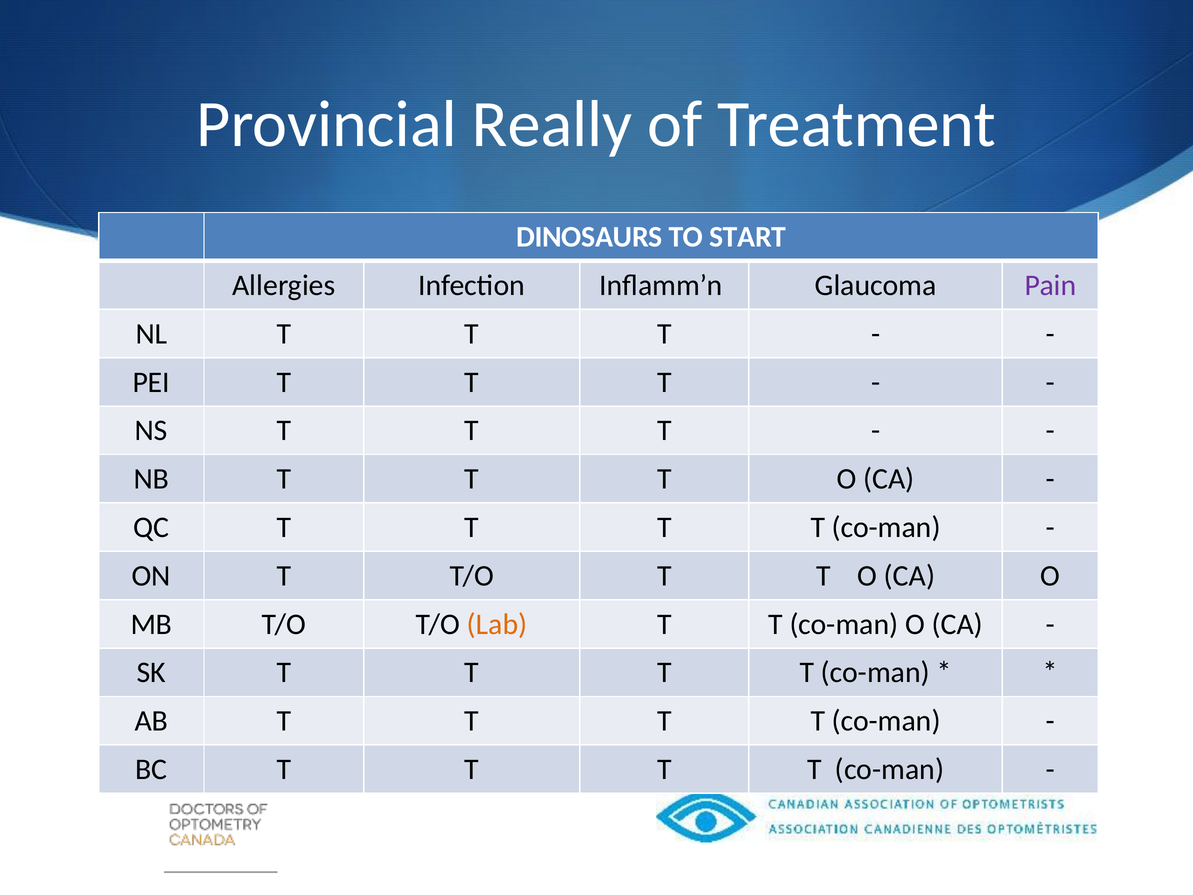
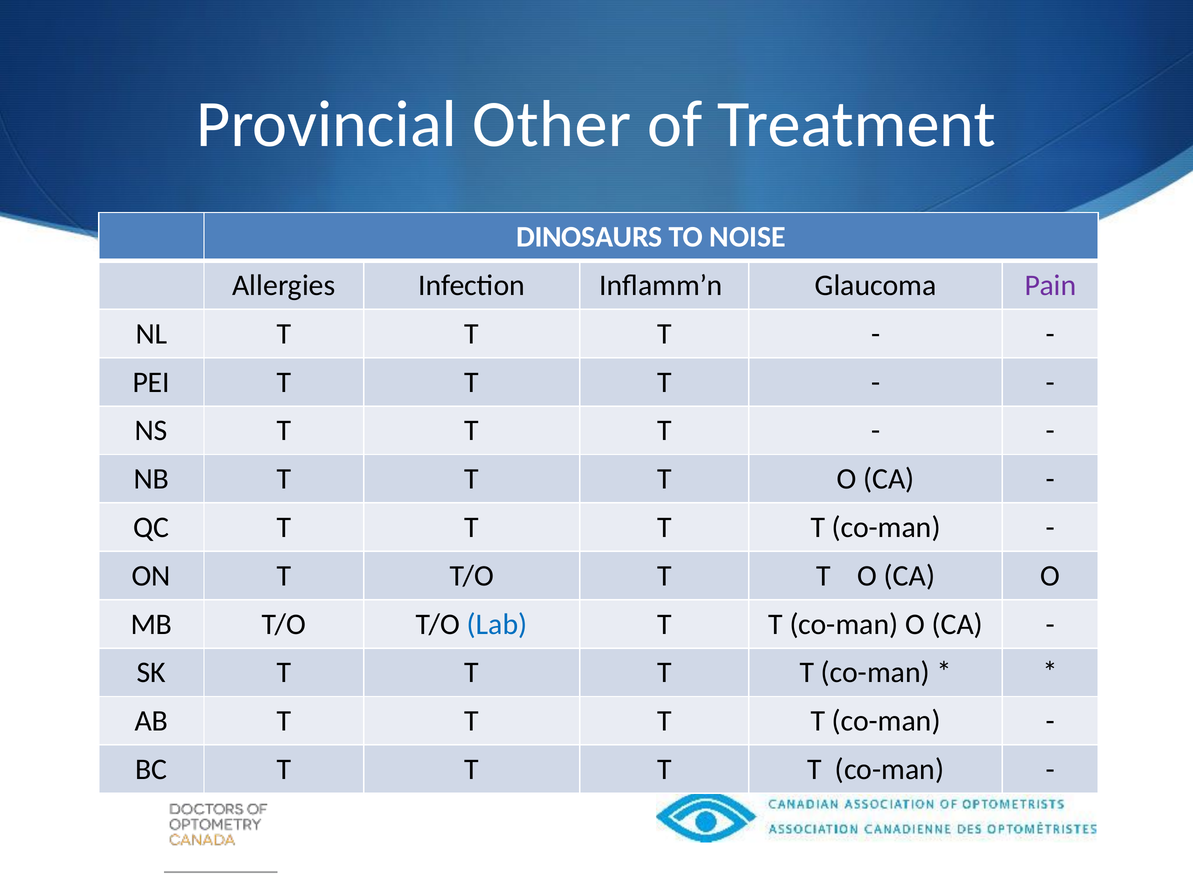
Really: Really -> Other
START: START -> NOISE
Lab colour: orange -> blue
